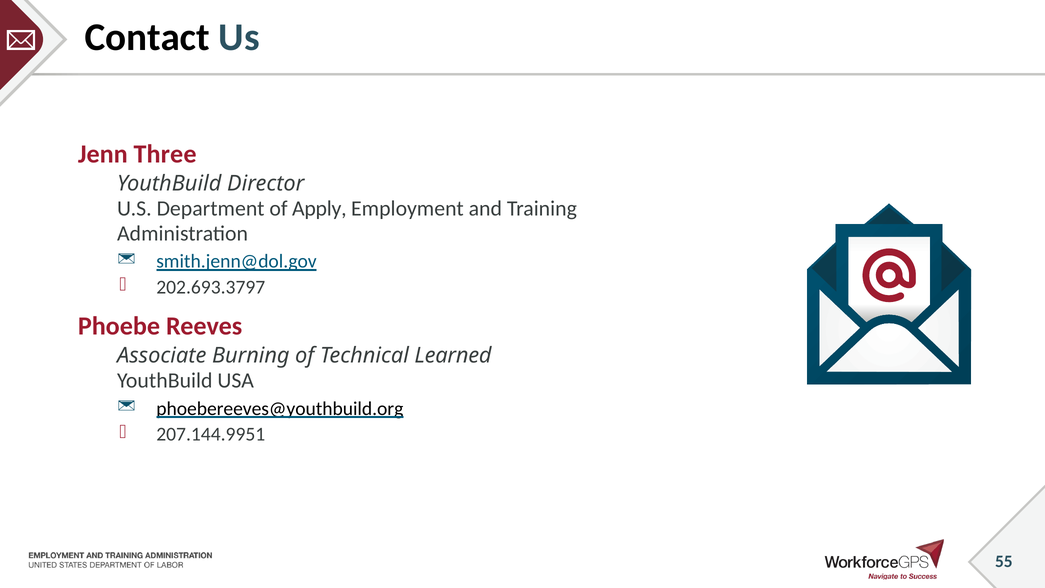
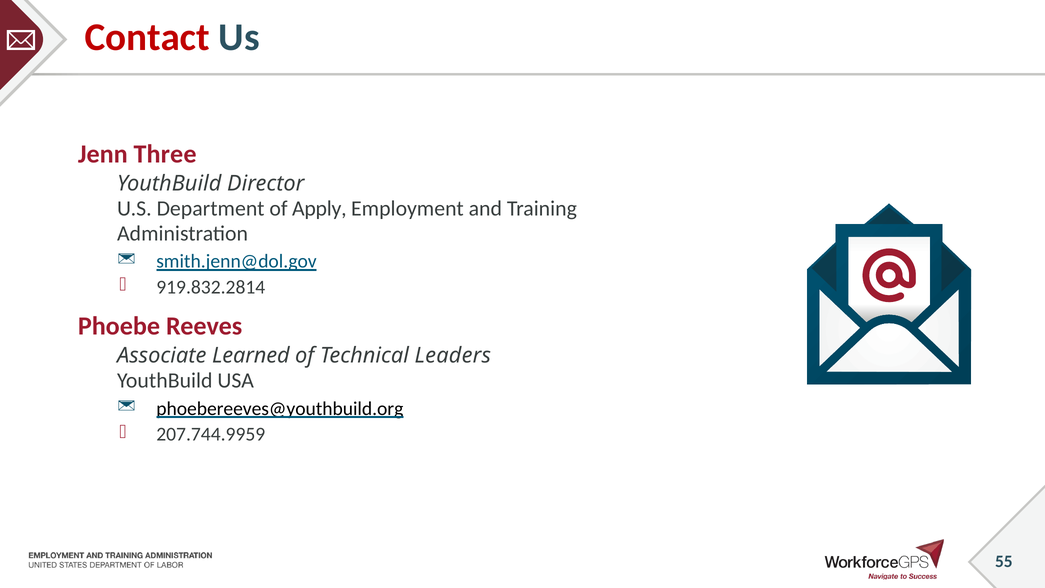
Contact colour: black -> red
202.693.3797: 202.693.3797 -> 919.832.2814
Burning: Burning -> Learned
Learned: Learned -> Leaders
207.144.9951: 207.144.9951 -> 207.744.9959
